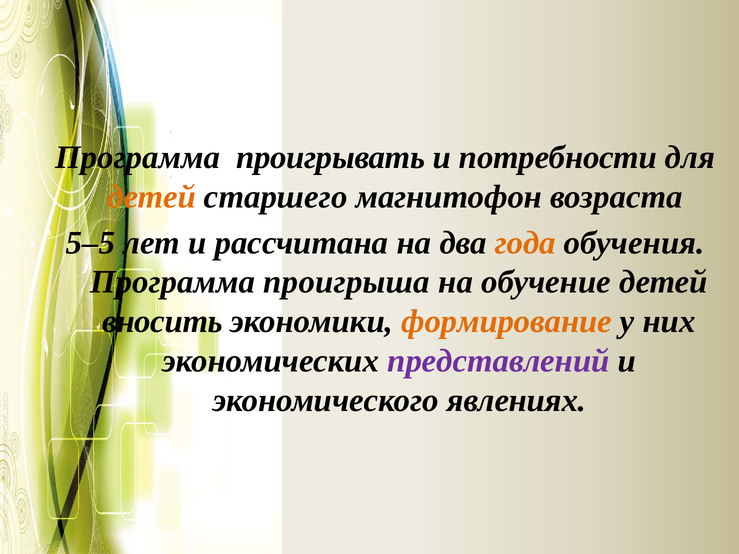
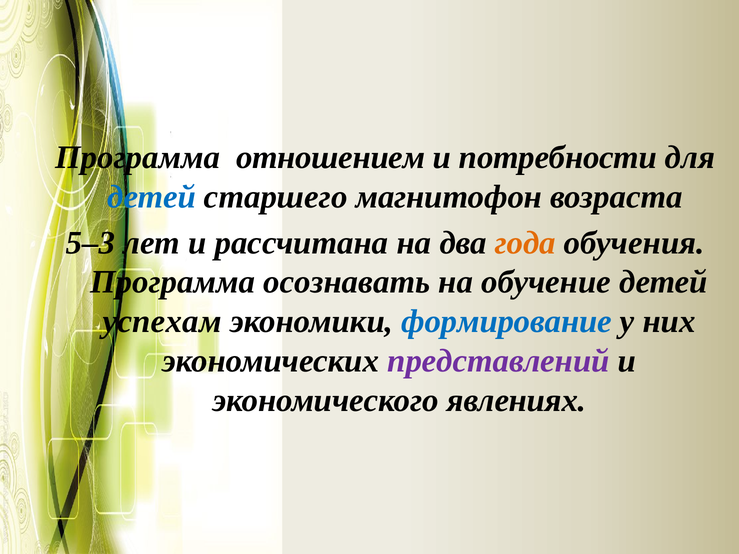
проигрывать: проигрывать -> отношением
детей at (152, 197) colour: orange -> blue
5–5: 5–5 -> 5–3
проигрыша: проигрыша -> осознавать
вносить: вносить -> успехам
формирование colour: orange -> blue
